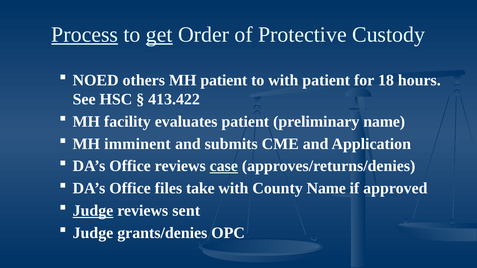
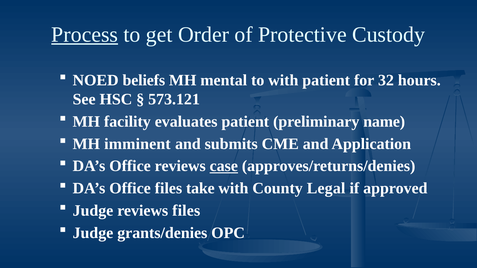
get underline: present -> none
others: others -> beliefs
MH patient: patient -> mental
18: 18 -> 32
413.422: 413.422 -> 573.121
County Name: Name -> Legal
Judge at (93, 211) underline: present -> none
reviews sent: sent -> files
